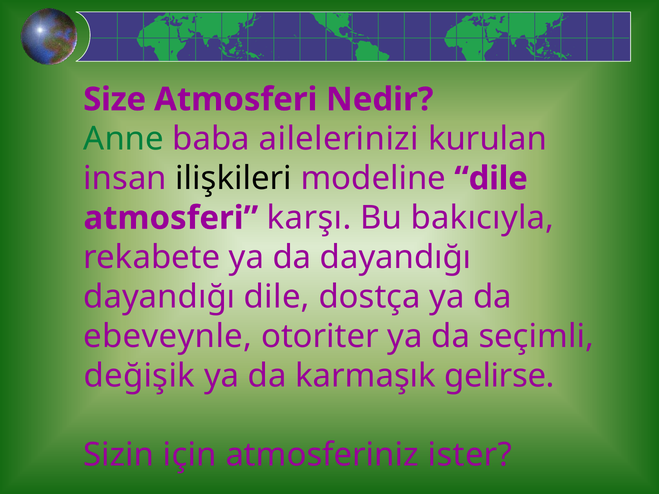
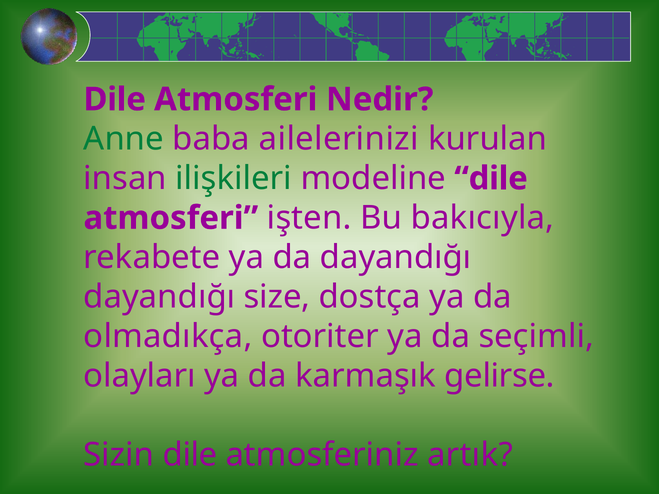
Size at (115, 99): Size -> Dile
ilişkileri colour: black -> green
karşı: karşı -> işten
dayandığı dile: dile -> size
ebeveynle: ebeveynle -> olmadıkça
değişik: değişik -> olayları
Sizin için: için -> dile
ister: ister -> artık
